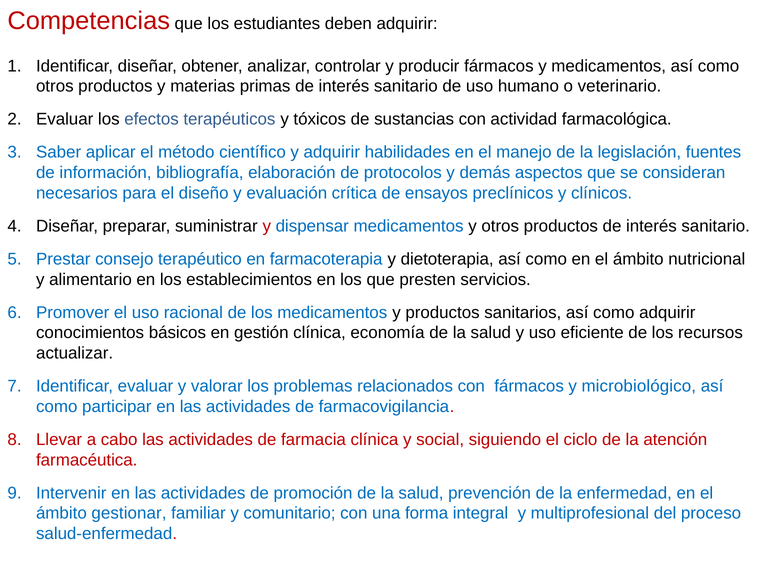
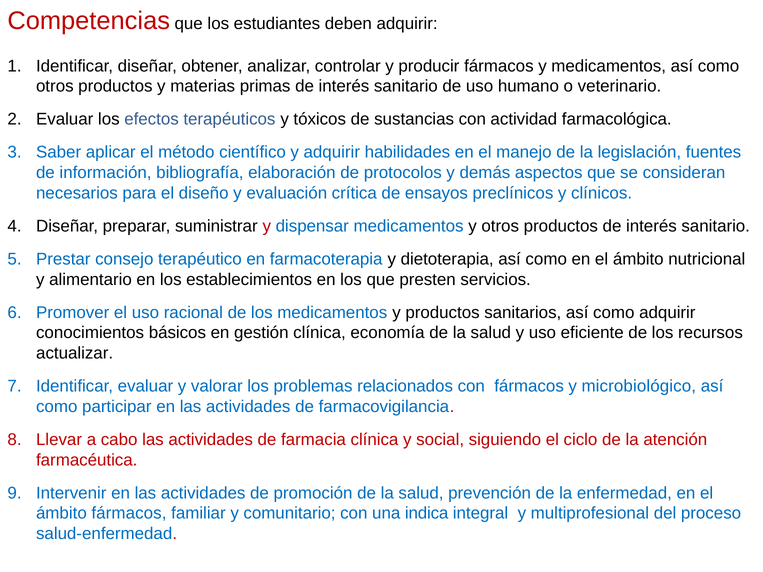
ámbito gestionar: gestionar -> fármacos
forma: forma -> indica
